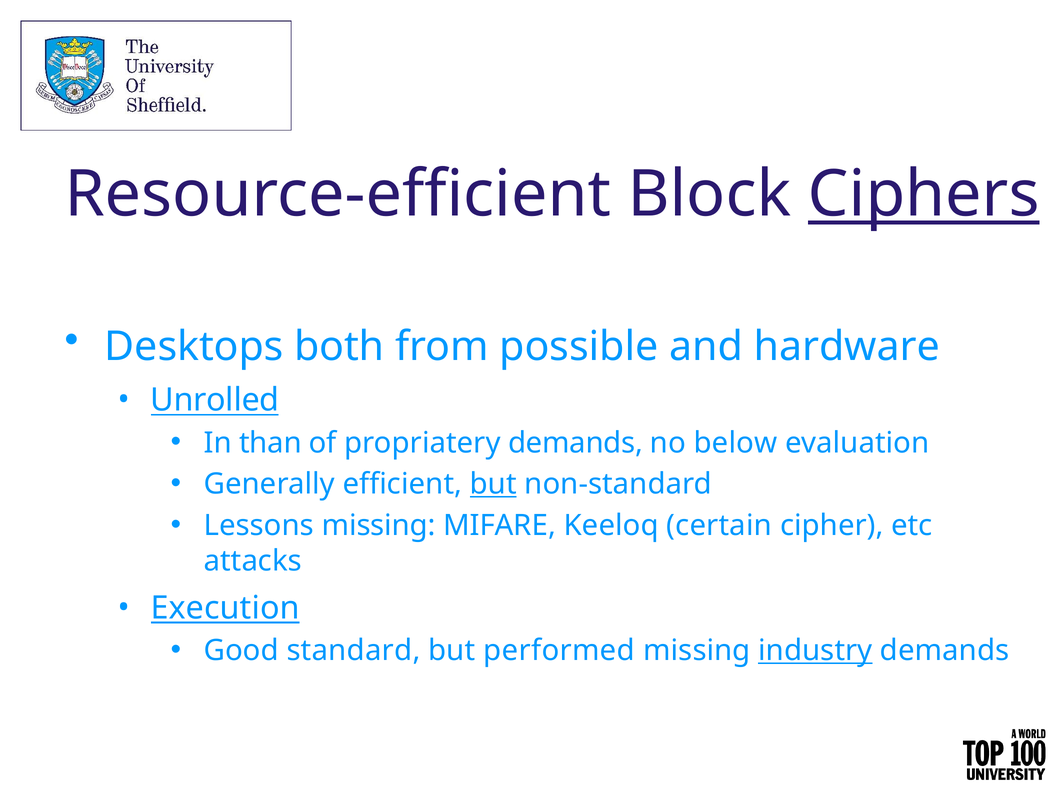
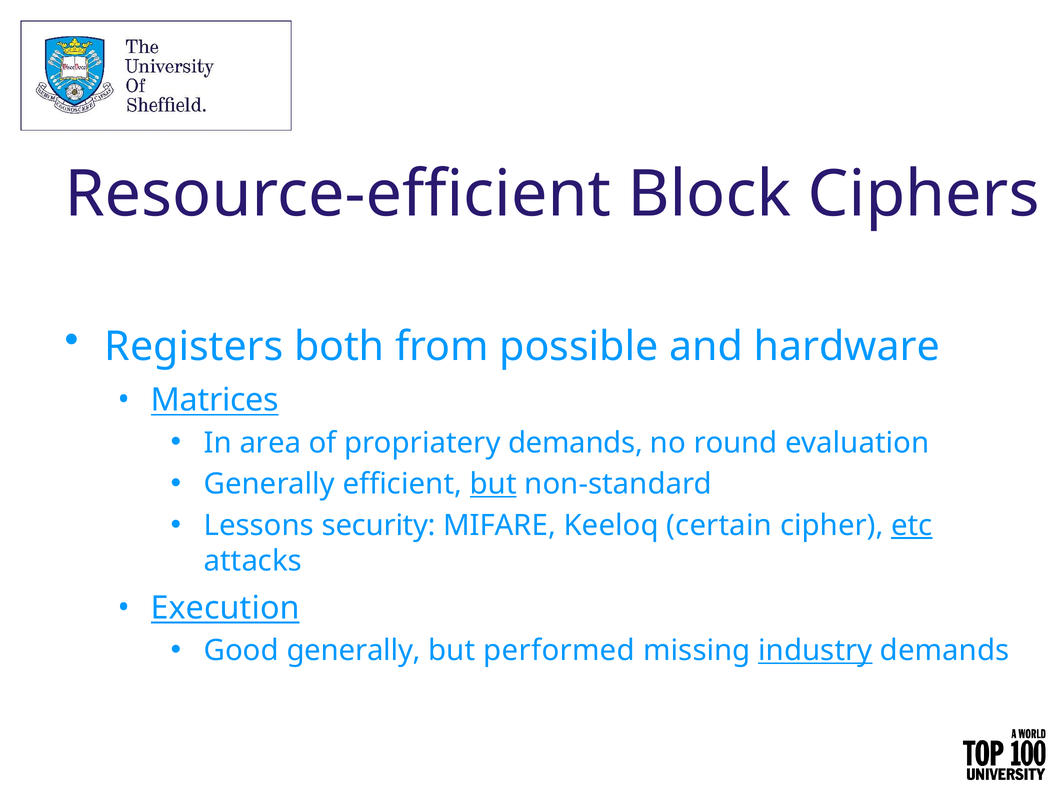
Ciphers underline: present -> none
Desktops: Desktops -> Registers
Unrolled: Unrolled -> Matrices
than: than -> area
below: below -> round
Lessons missing: missing -> security
etc underline: none -> present
Good standard: standard -> generally
